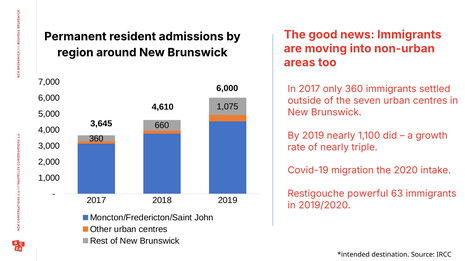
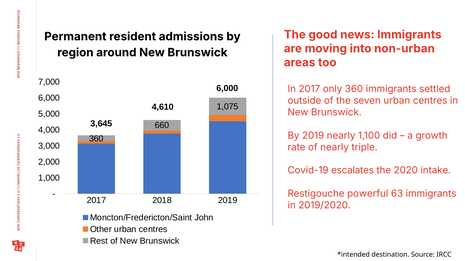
migration: migration -> escalates
